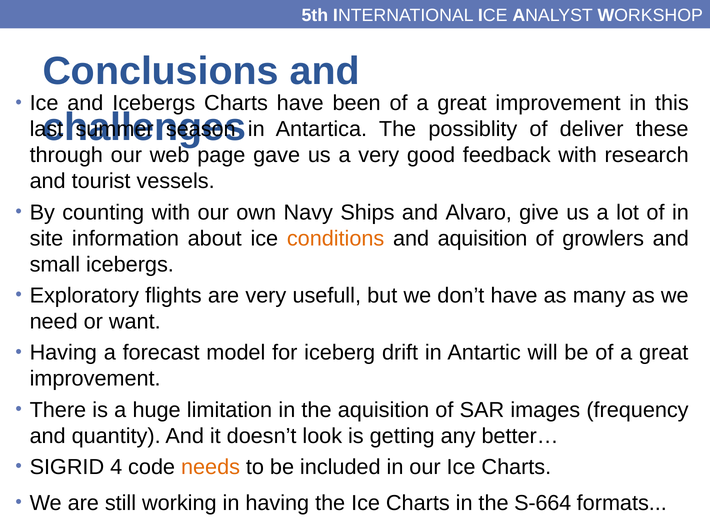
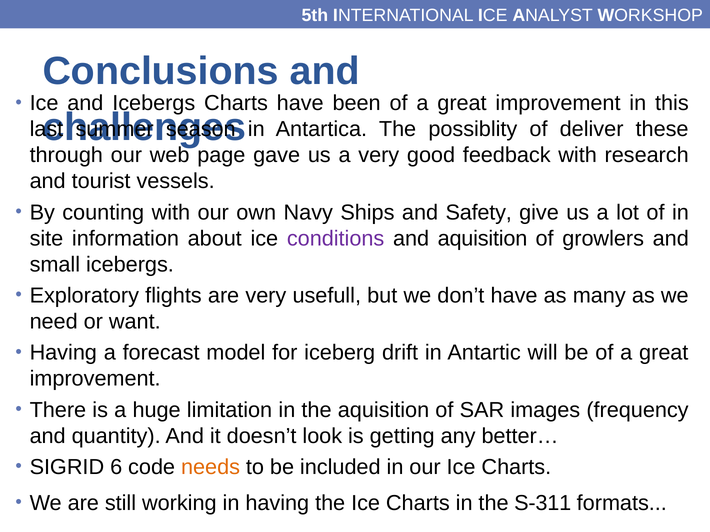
Alvaro: Alvaro -> Safety
conditions colour: orange -> purple
4: 4 -> 6
S-664: S-664 -> S-311
